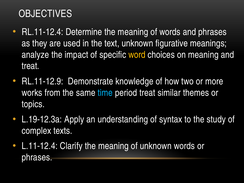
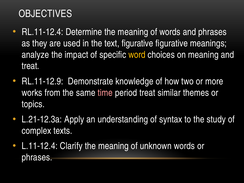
text unknown: unknown -> figurative
time colour: light blue -> pink
L.19-12.3a: L.19-12.3a -> L.21-12.3a
